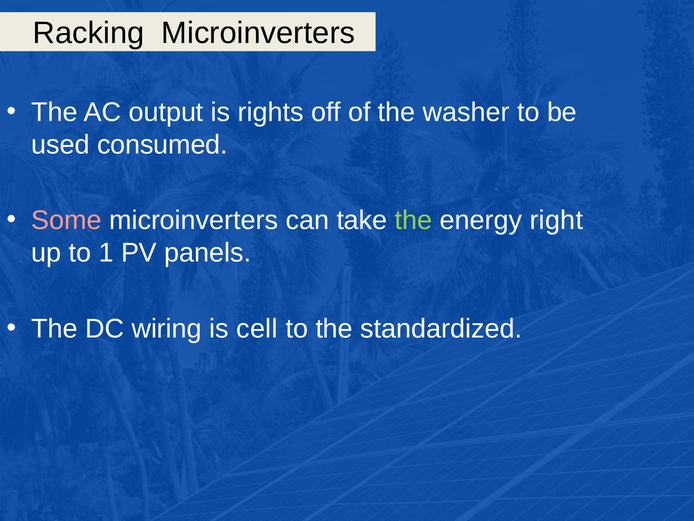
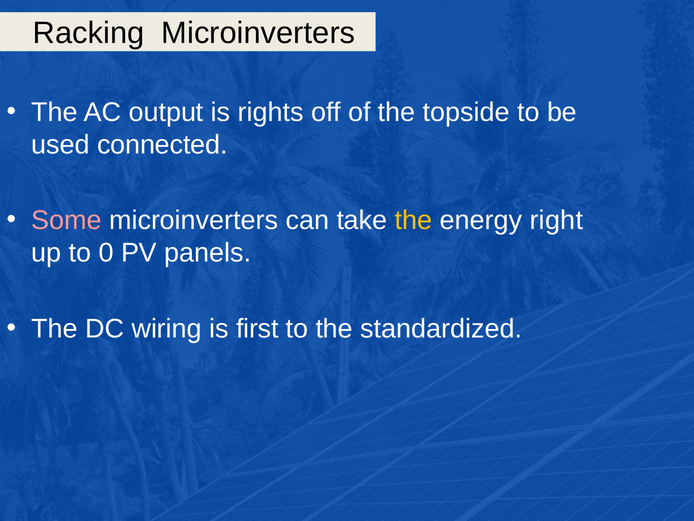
washer: washer -> topside
consumed: consumed -> connected
the at (414, 220) colour: light green -> yellow
1: 1 -> 0
cell: cell -> first
